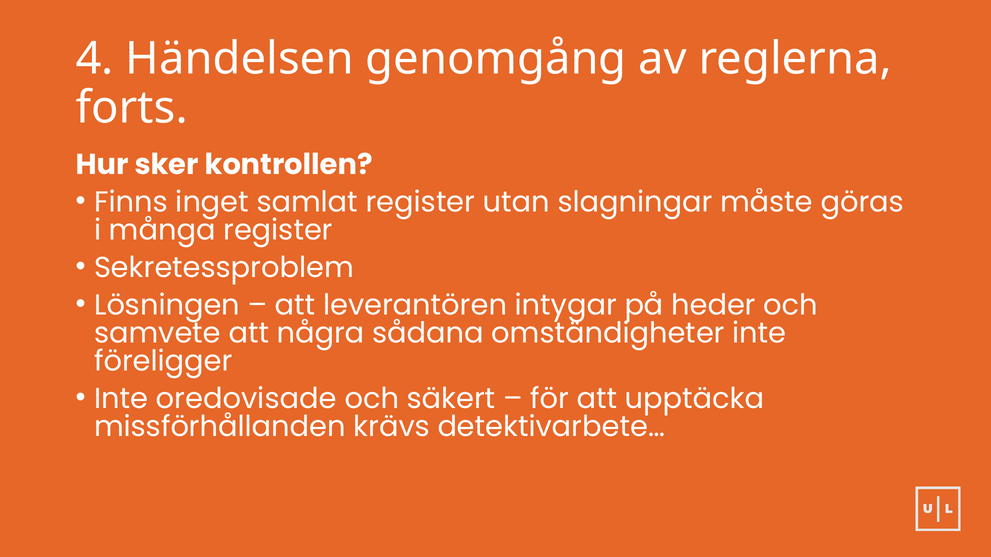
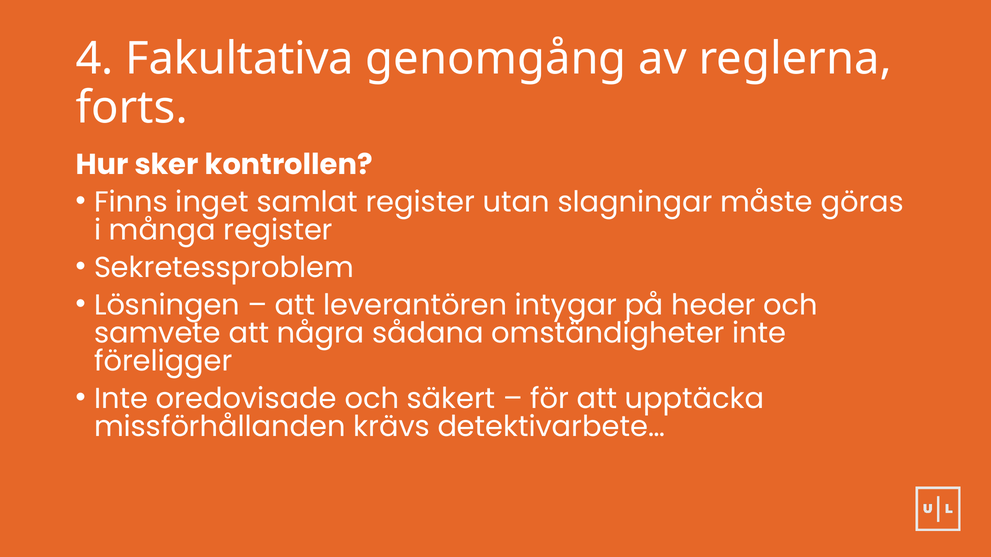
Händelsen: Händelsen -> Fakultativa
